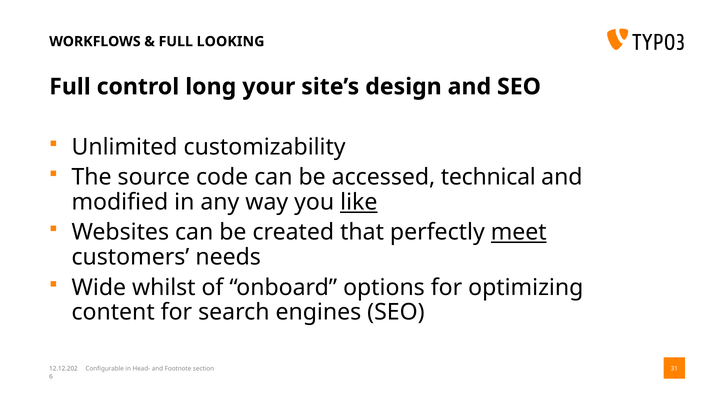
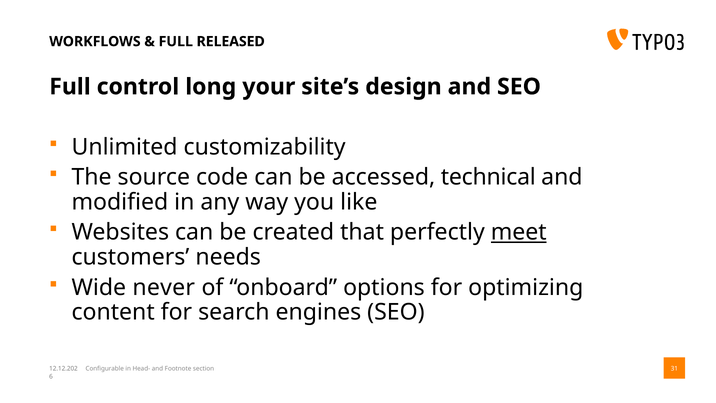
LOOKING: LOOKING -> RELEASED
like underline: present -> none
whilst: whilst -> never
